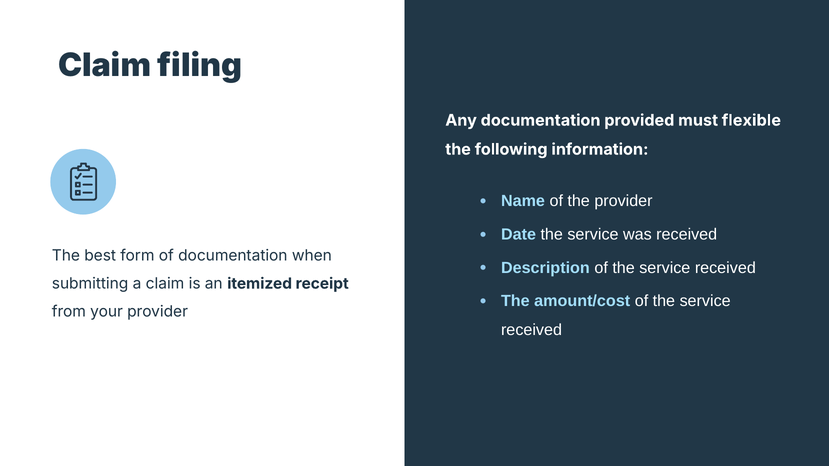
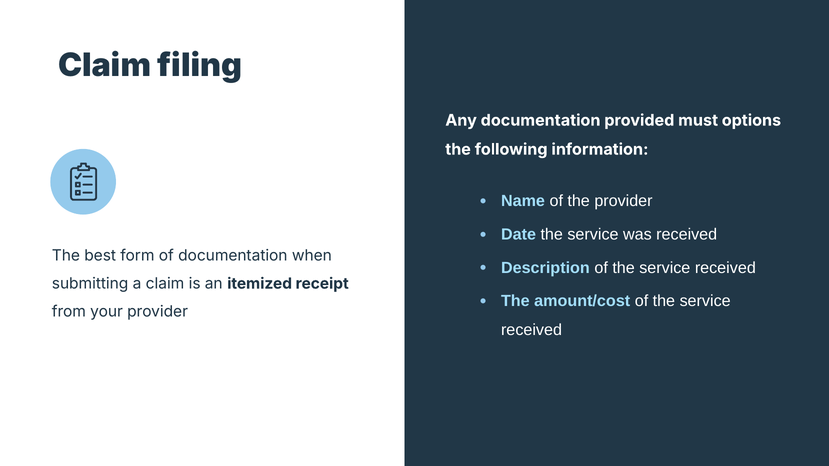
flexible: flexible -> options
